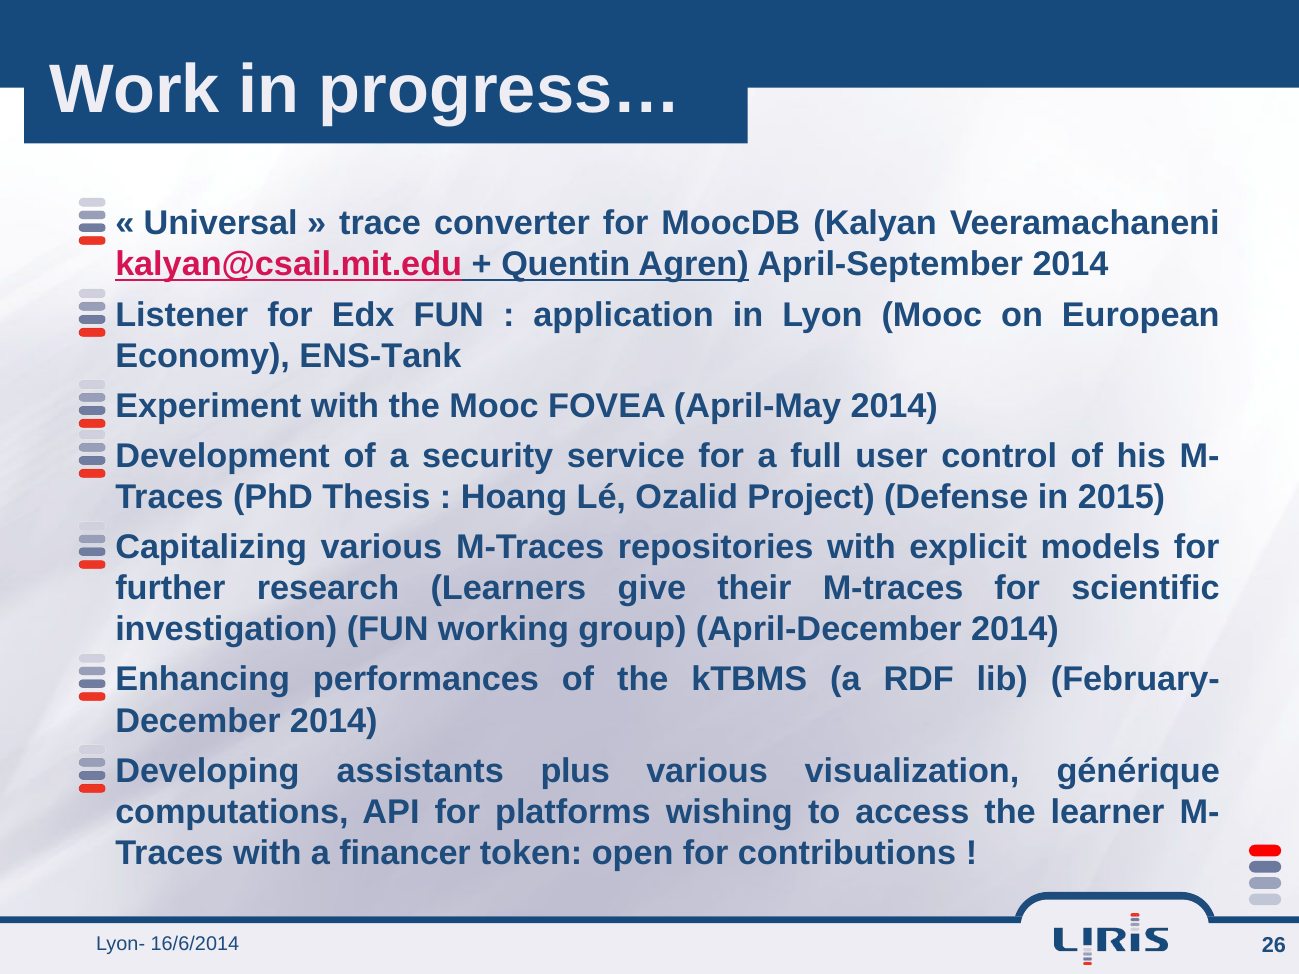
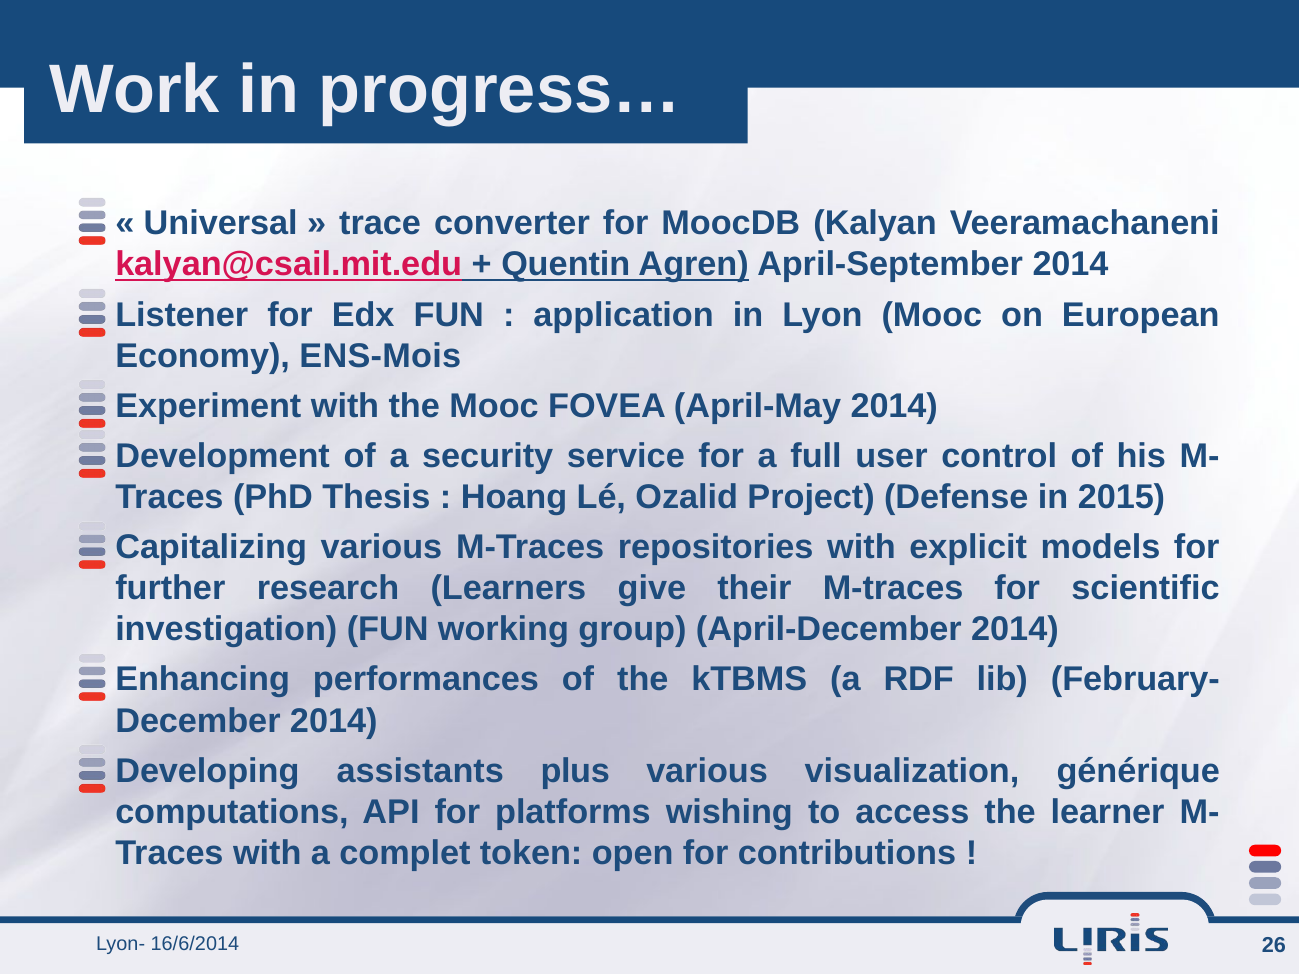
ENS-Tank: ENS-Tank -> ENS-Mois
financer: financer -> complet
